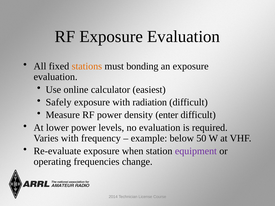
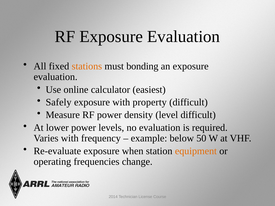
radiation: radiation -> property
enter: enter -> level
equipment colour: purple -> orange
